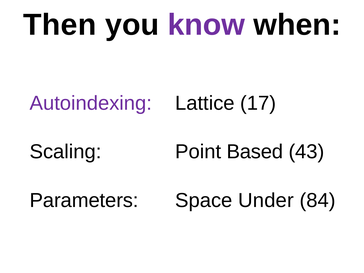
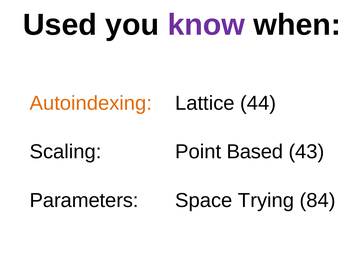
Then: Then -> Used
Autoindexing colour: purple -> orange
17: 17 -> 44
Under: Under -> Trying
